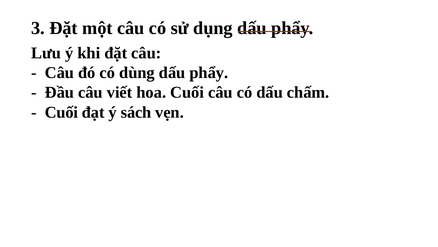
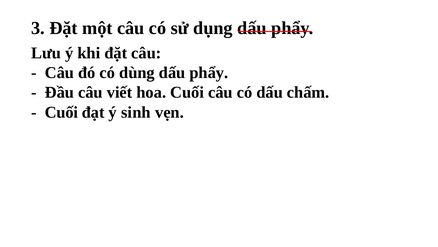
sách: sách -> sinh
